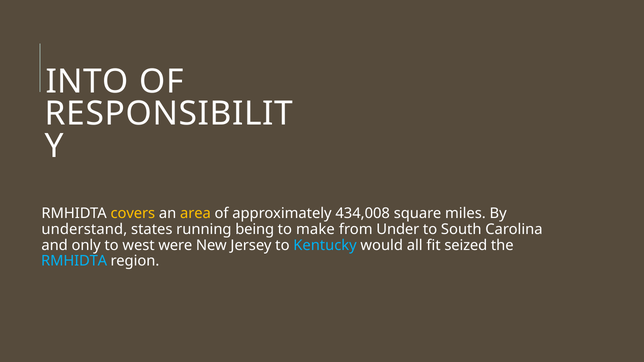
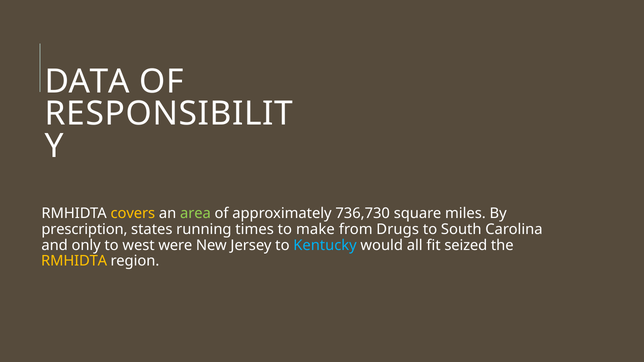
INTO: INTO -> DATA
area colour: yellow -> light green
434,008: 434,008 -> 736,730
understand: understand -> prescription
being: being -> times
Under: Under -> Drugs
RMHIDTA at (74, 261) colour: light blue -> yellow
